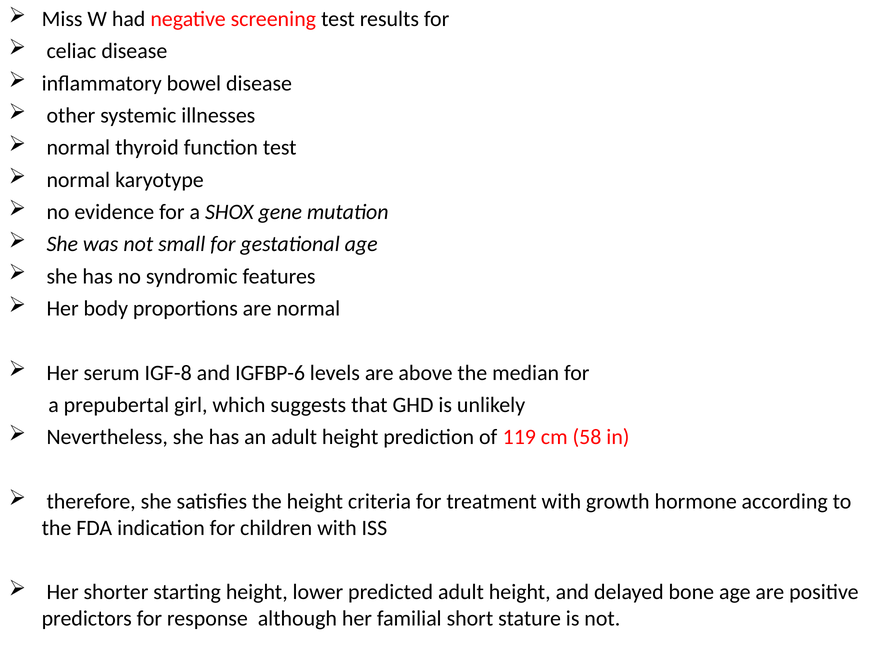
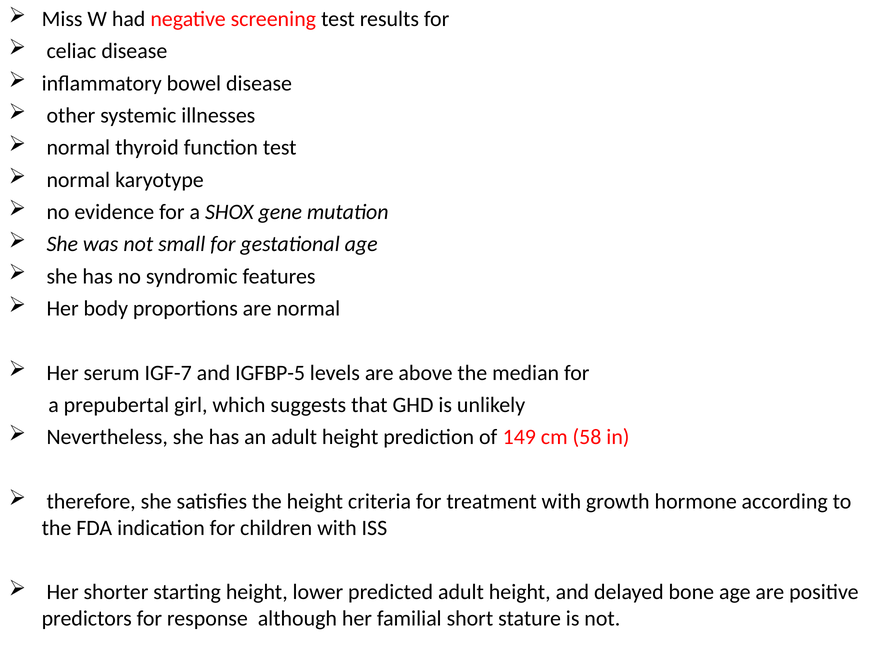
IGF-8: IGF-8 -> IGF-7
IGFBP-6: IGFBP-6 -> IGFBP-5
119: 119 -> 149
